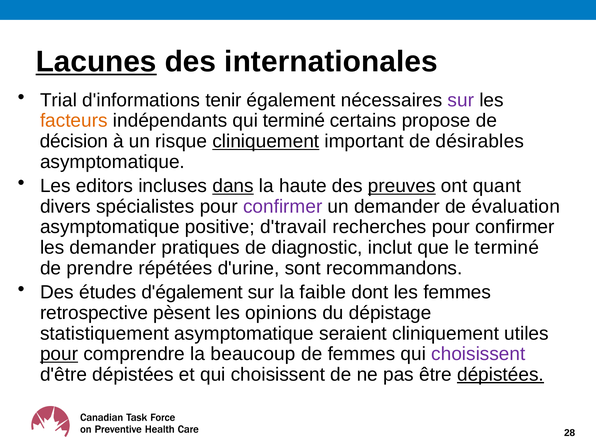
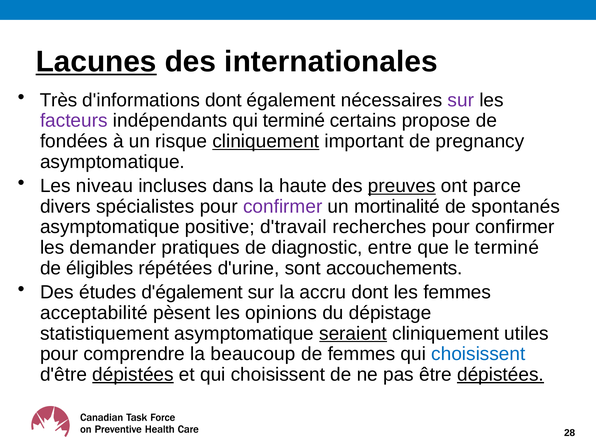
Trial: Trial -> Très
d'informations tenir: tenir -> dont
facteurs colour: orange -> purple
décision: décision -> fondées
désirables: désirables -> pregnancy
editors: editors -> niveau
dans underline: present -> none
quant: quant -> parce
un demander: demander -> mortinalité
évaluation: évaluation -> spontanés
inclut: inclut -> entre
prendre: prendre -> éligibles
recommandons: recommandons -> accouchements
faible: faible -> accru
retrospective: retrospective -> acceptabilité
seraient underline: none -> present
pour at (59, 354) underline: present -> none
choisissent at (478, 354) colour: purple -> blue
dépistées at (133, 375) underline: none -> present
